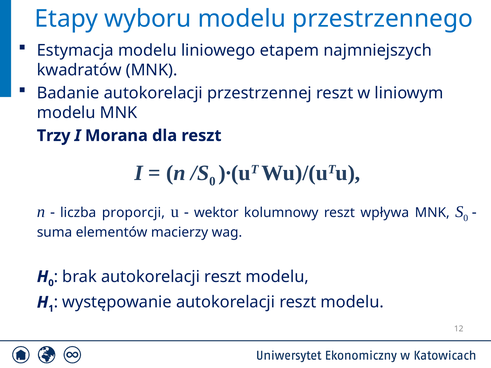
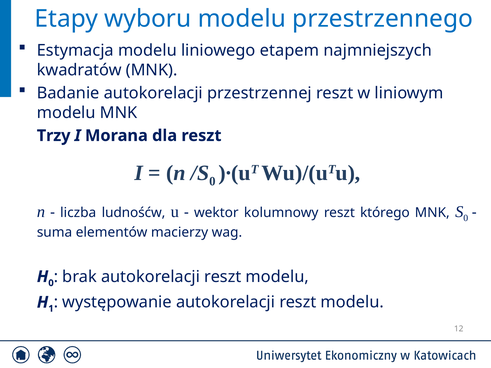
proporcji: proporcji -> ludnośćw
wpływa: wpływa -> którego
